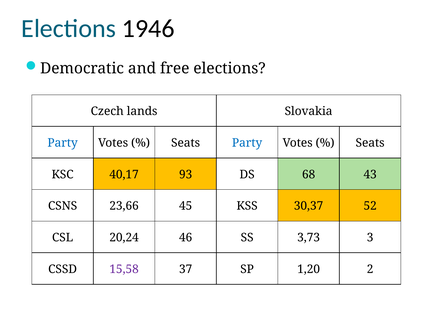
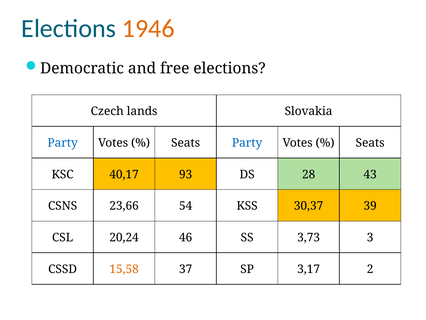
1946 colour: black -> orange
68: 68 -> 28
45: 45 -> 54
52: 52 -> 39
15,58 colour: purple -> orange
1,20: 1,20 -> 3,17
